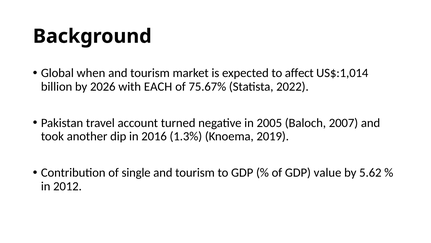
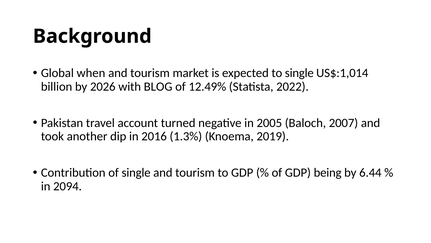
to affect: affect -> single
EACH: EACH -> BLOG
75.67%: 75.67% -> 12.49%
value: value -> being
5.62: 5.62 -> 6.44
2012: 2012 -> 2094
